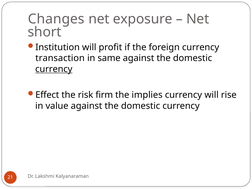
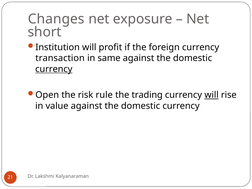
Effect: Effect -> Open
firm: firm -> rule
implies: implies -> trading
will at (212, 95) underline: none -> present
